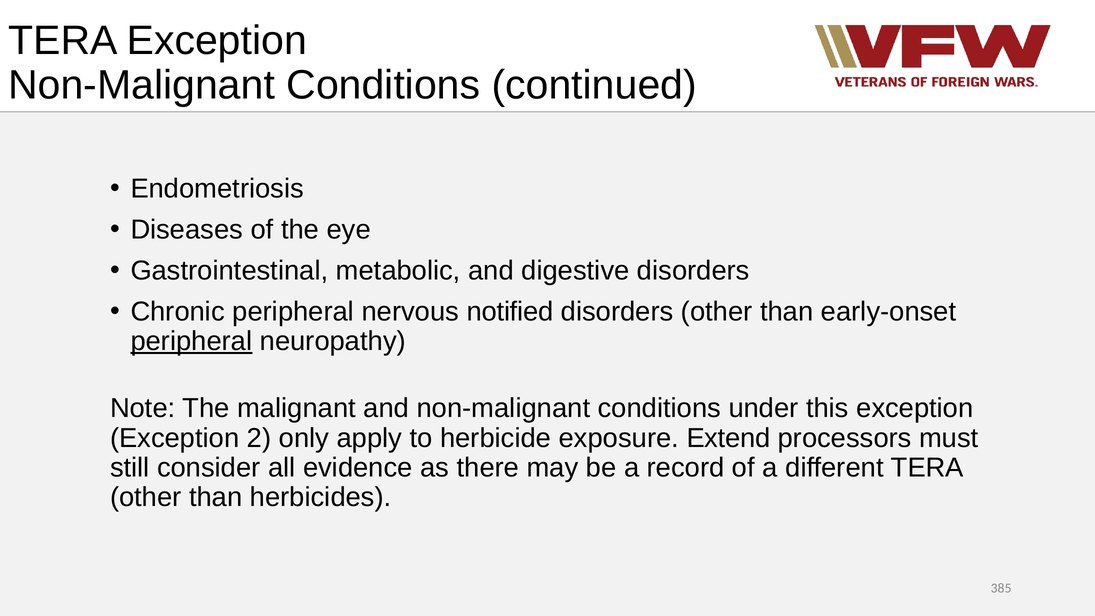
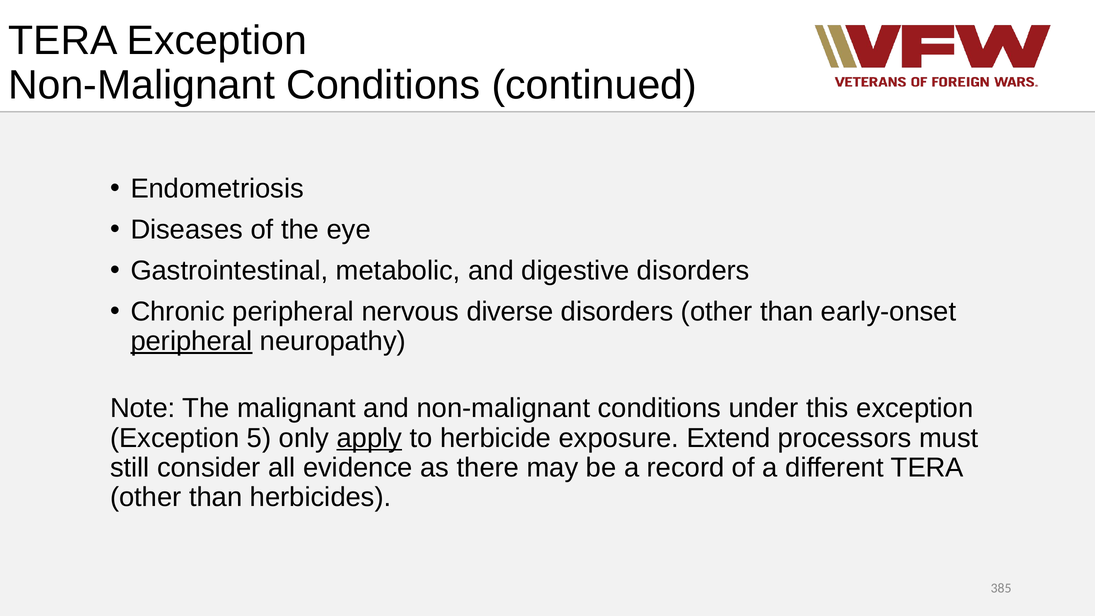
notified: notified -> diverse
2: 2 -> 5
apply underline: none -> present
